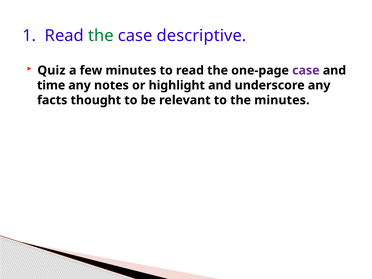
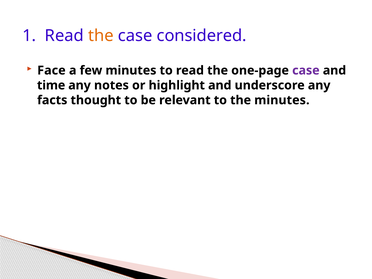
the at (101, 36) colour: green -> orange
descriptive: descriptive -> considered
Quiz: Quiz -> Face
